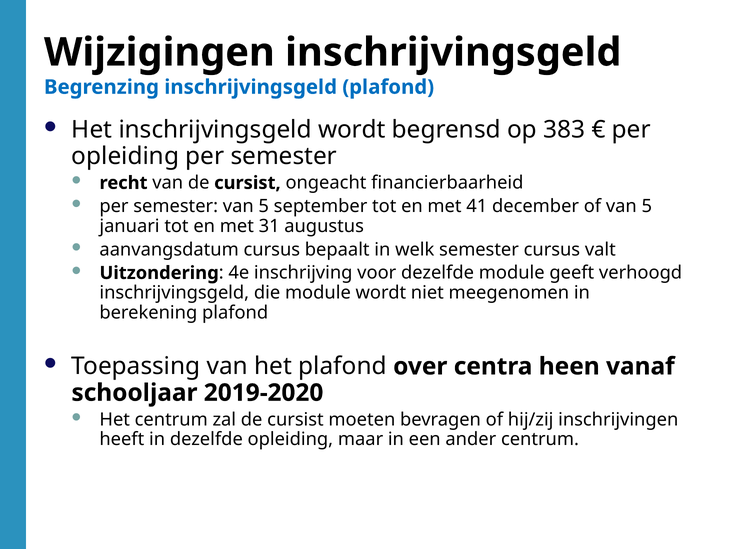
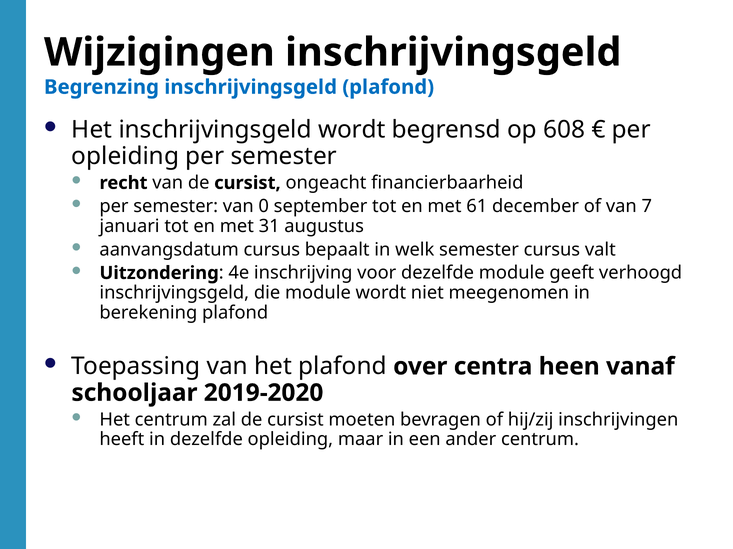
383: 383 -> 608
semester van 5: 5 -> 0
41: 41 -> 61
of van 5: 5 -> 7
